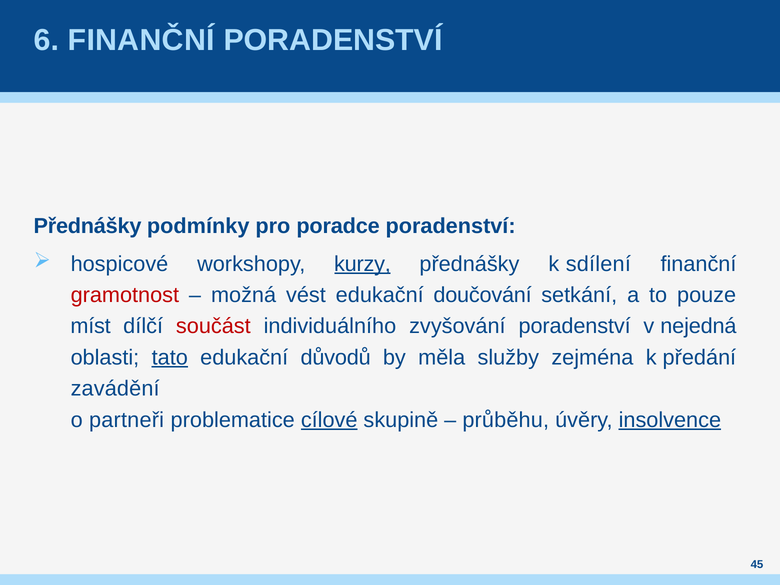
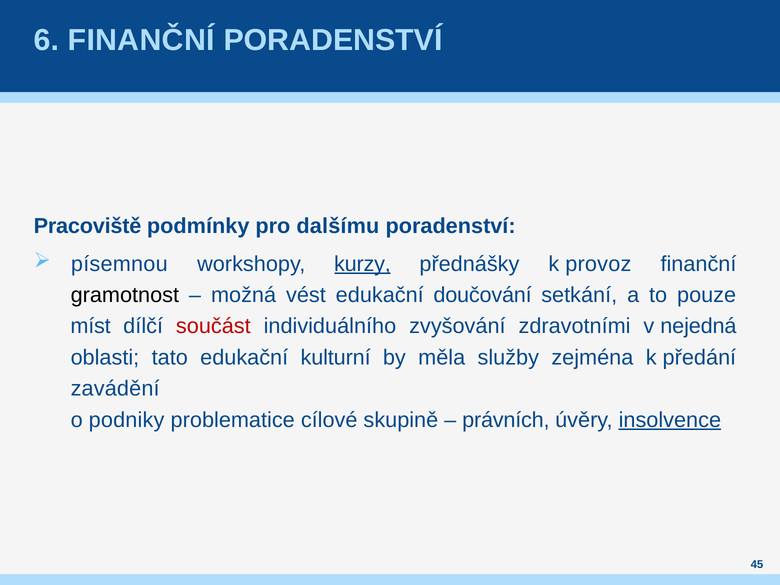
Přednášky at (88, 226): Přednášky -> Pracoviště
poradce: poradce -> dalšímu
hospicové: hospicové -> písemnou
sdílení: sdílení -> provoz
gramotnost colour: red -> black
zvyšování poradenství: poradenství -> zdravotními
tato underline: present -> none
důvodů: důvodů -> kulturní
partneři: partneři -> podniky
cílové underline: present -> none
průběhu: průběhu -> právních
